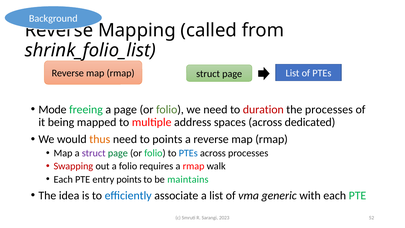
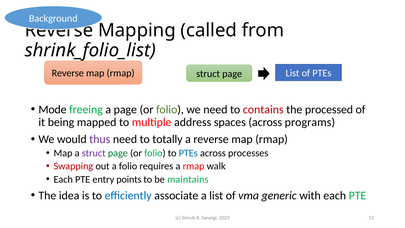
duration: duration -> contains
the processes: processes -> processed
dedicated: dedicated -> programs
thus colour: orange -> purple
to points: points -> totally
